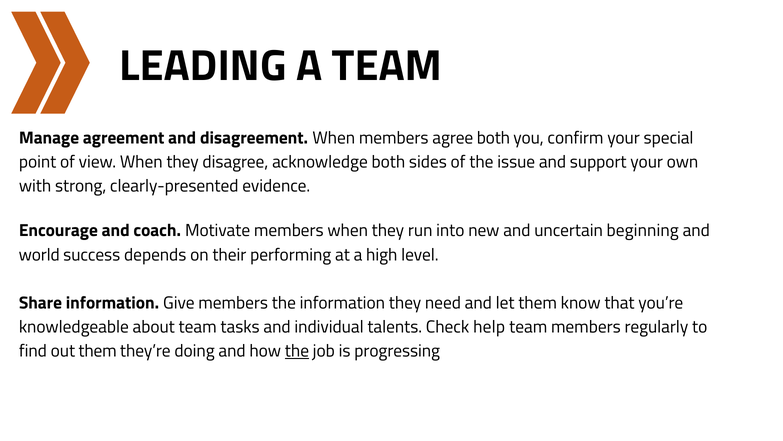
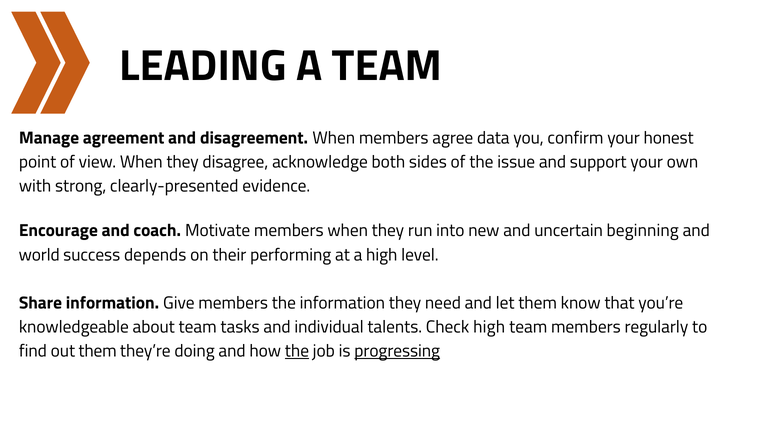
agree both: both -> data
special: special -> honest
Check help: help -> high
progressing underline: none -> present
